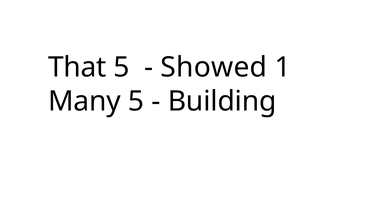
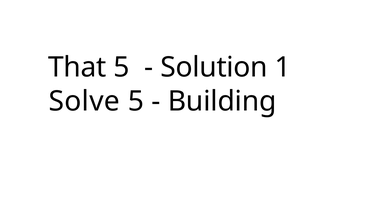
Showed: Showed -> Solution
Many: Many -> Solve
